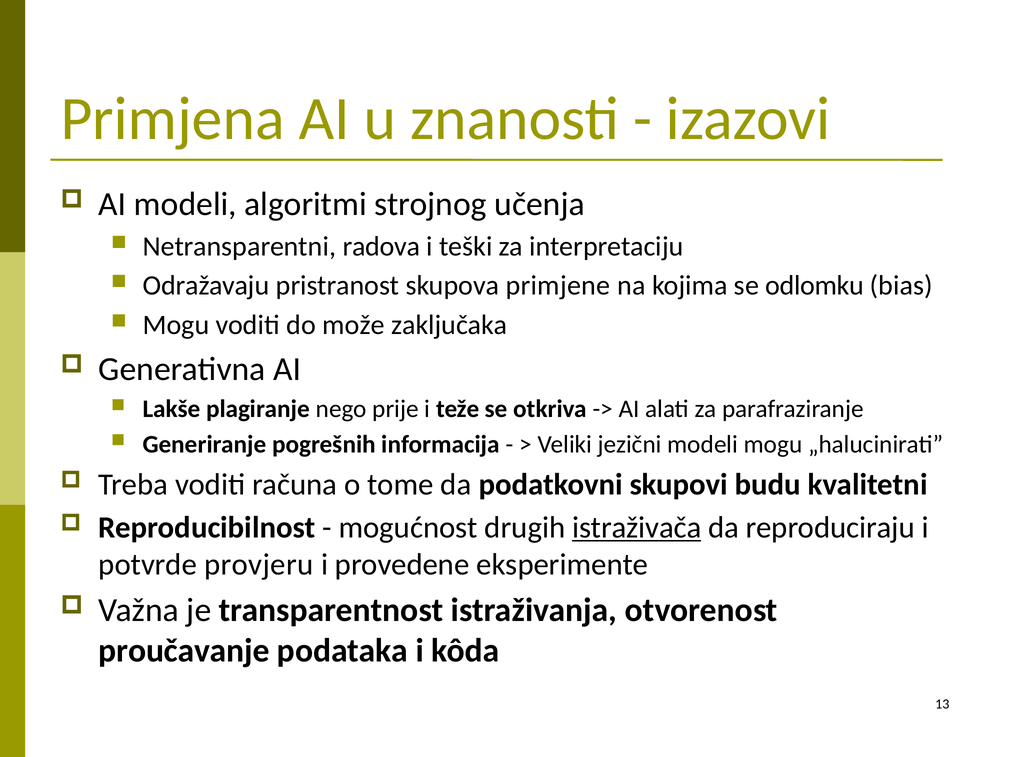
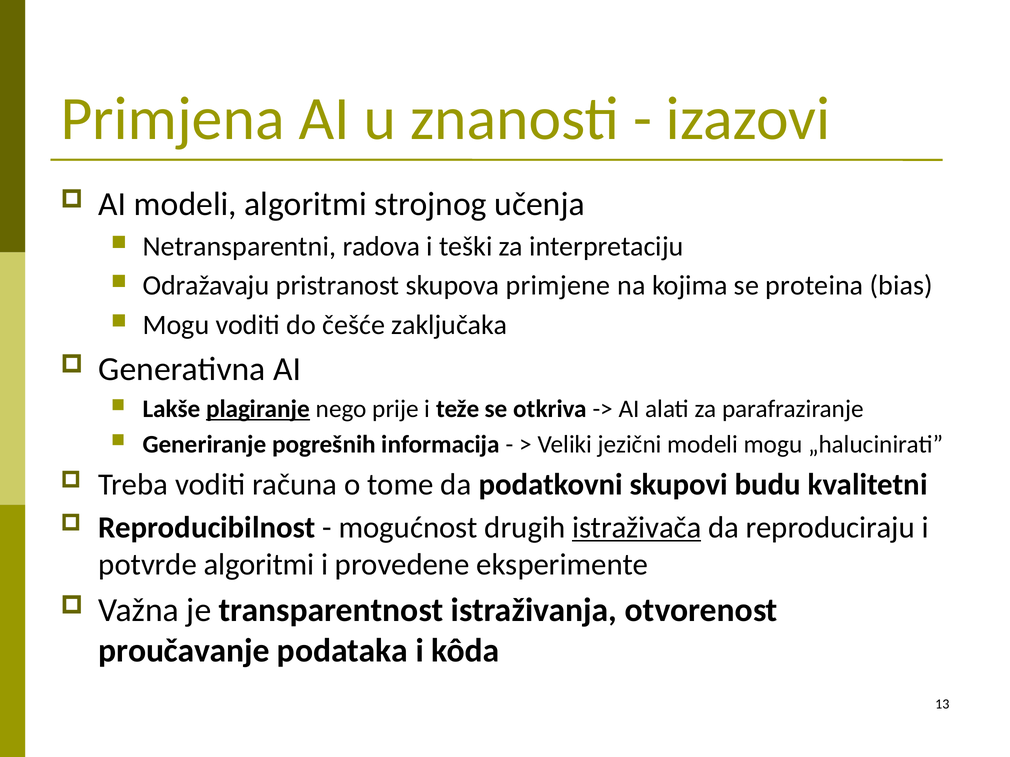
odlomku: odlomku -> proteina
može: može -> češće
plagiranje underline: none -> present
potvrde provjeru: provjeru -> algoritmi
